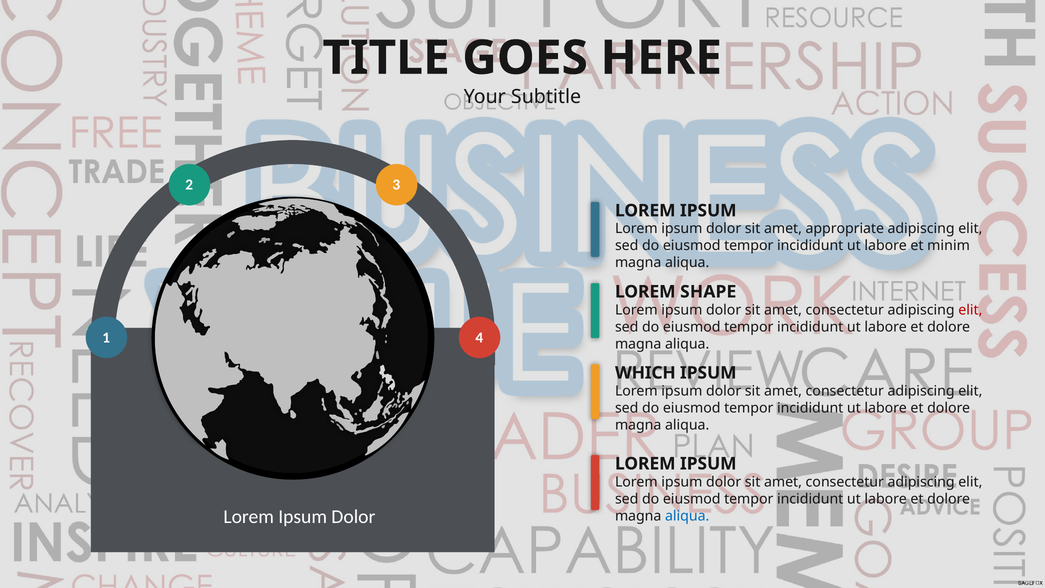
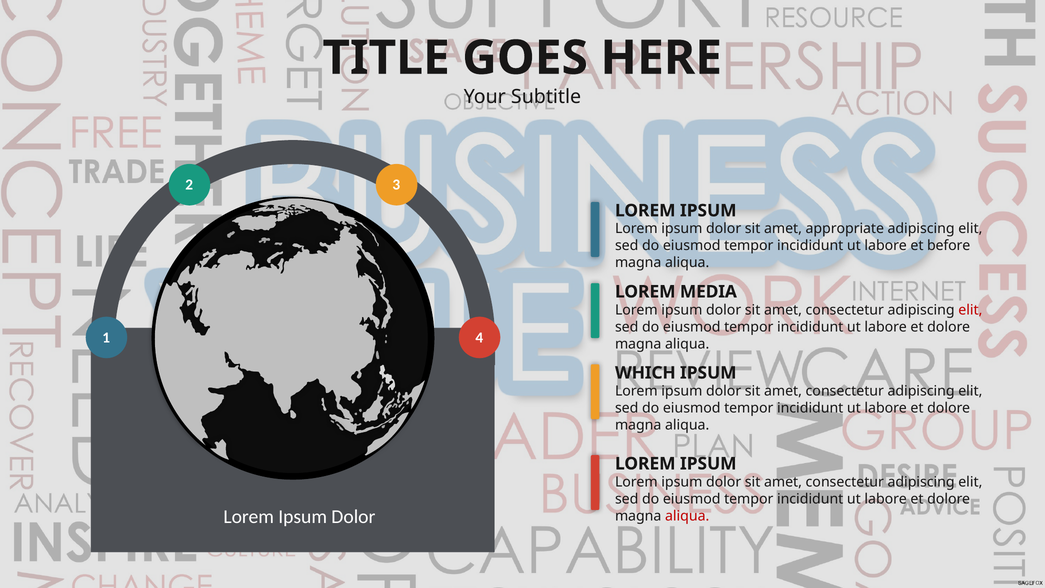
minim: minim -> before
SHAPE: SHAPE -> MEDIA
aliqua at (687, 516) colour: blue -> red
